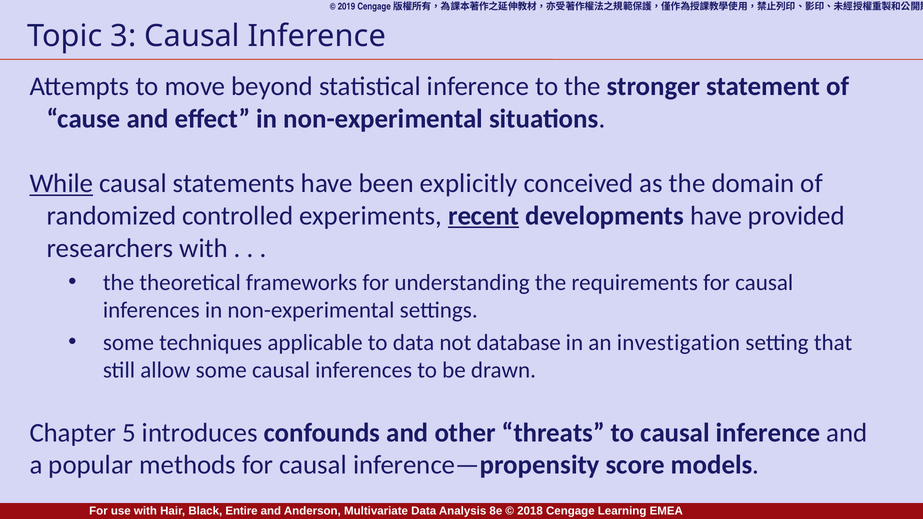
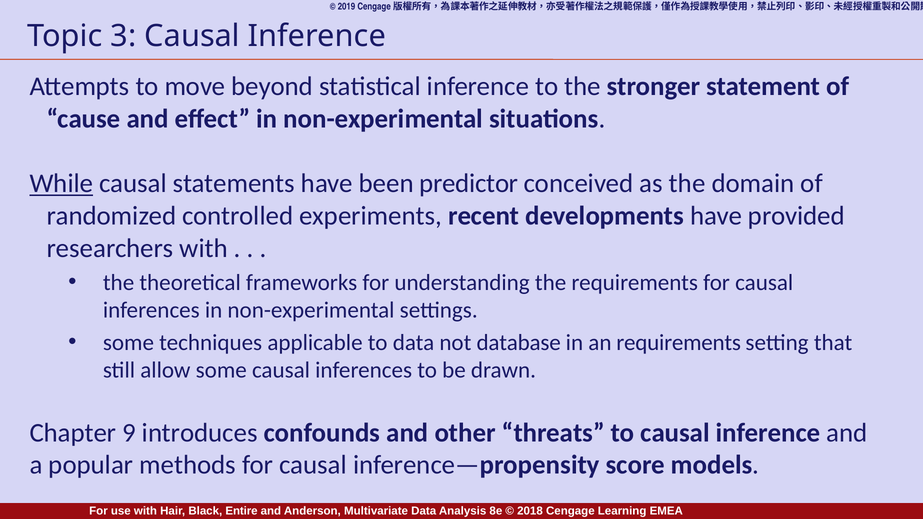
explicitly: explicitly -> predictor
recent underline: present -> none
an investigation: investigation -> requirements
5: 5 -> 9
